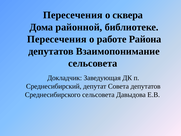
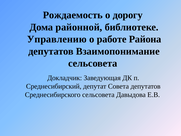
Пересечения at (73, 15): Пересечения -> Рождаемость
сквера: сквера -> дорогу
Пересечения at (57, 39): Пересечения -> Управлению
